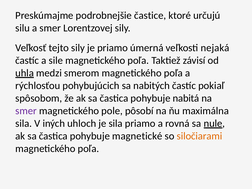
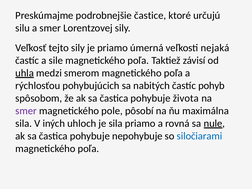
pokiaľ: pokiaľ -> pohyb
nabitá: nabitá -> života
magnetické: magnetické -> nepohybuje
siločiarami colour: orange -> blue
